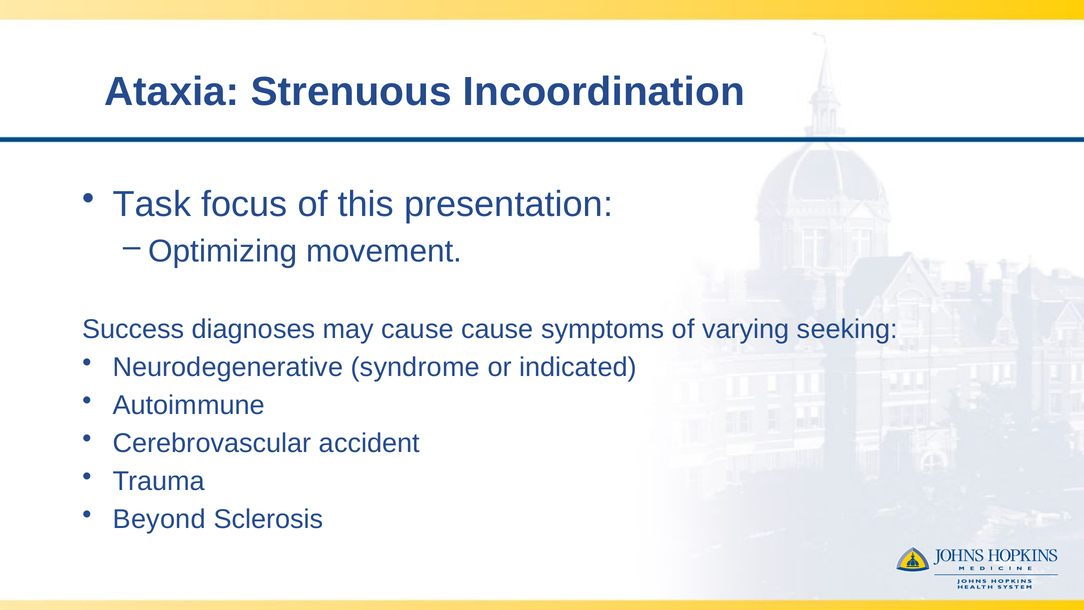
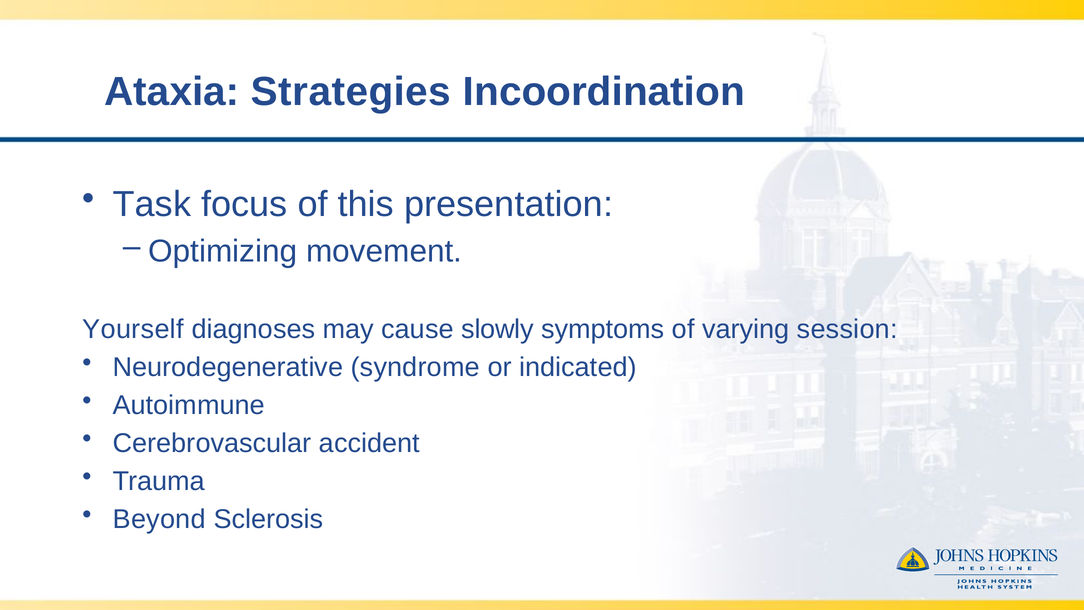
Strenuous: Strenuous -> Strategies
Success: Success -> Yourself
cause cause: cause -> slowly
seeking: seeking -> session
